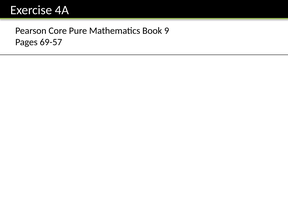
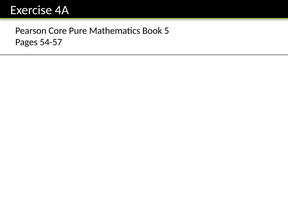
9: 9 -> 5
69-57: 69-57 -> 54-57
